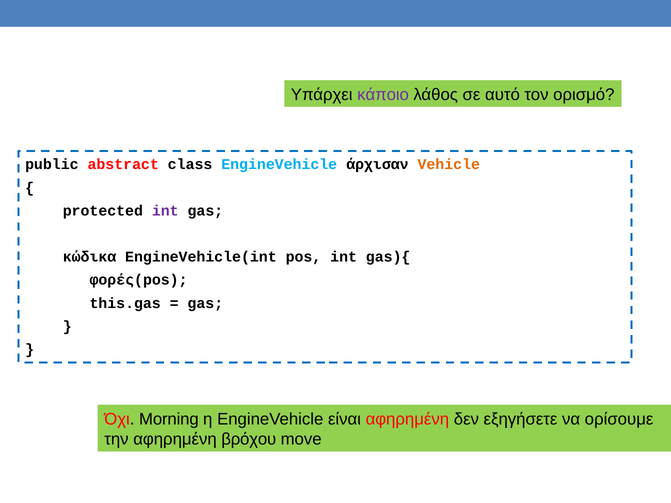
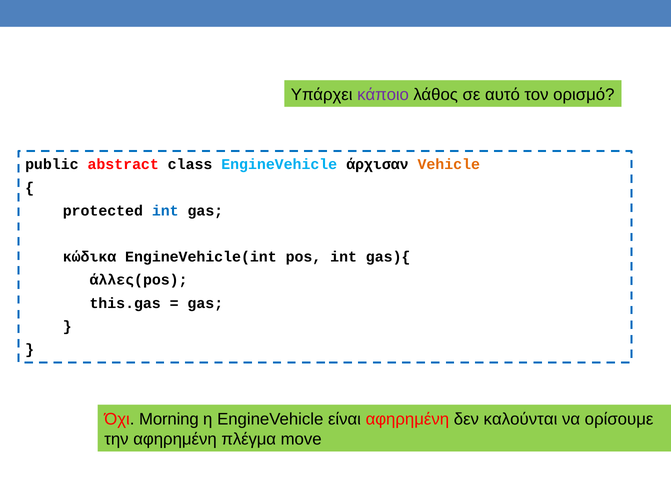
int at (165, 211) colour: purple -> blue
φορές(pos: φορές(pos -> άλλες(pos
εξηγήσετε: εξηγήσετε -> καλούνται
βρόχου: βρόχου -> πλέγμα
